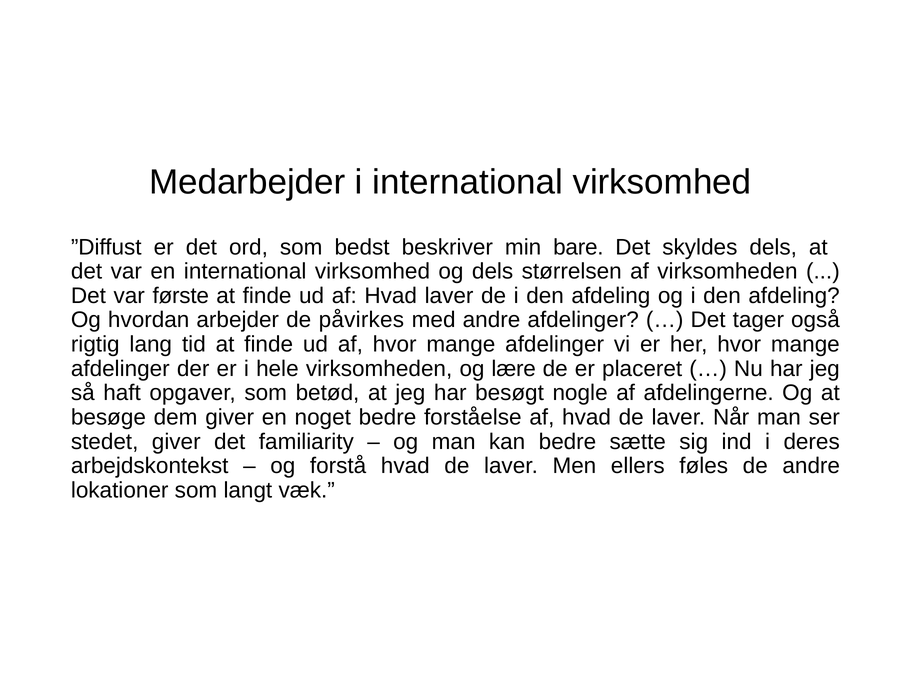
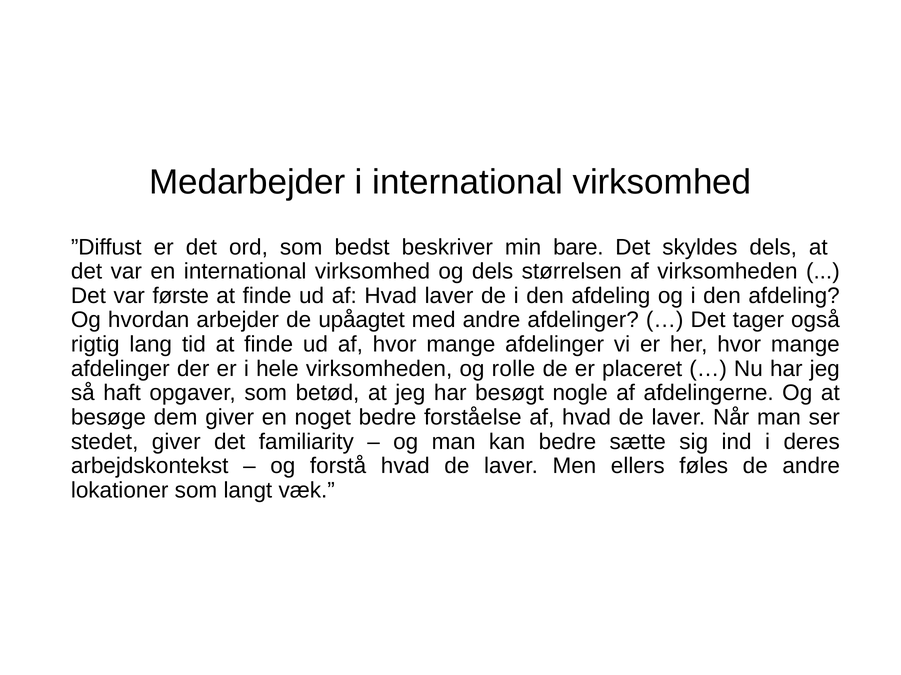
påvirkes: påvirkes -> upåagtet
lære: lære -> rolle
